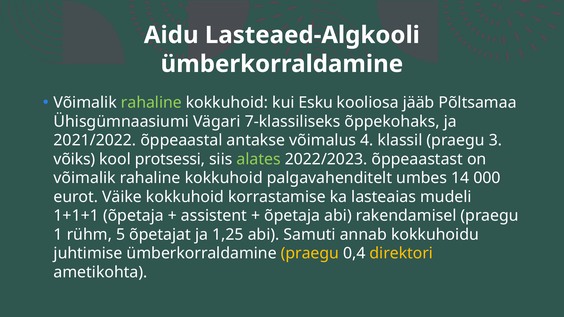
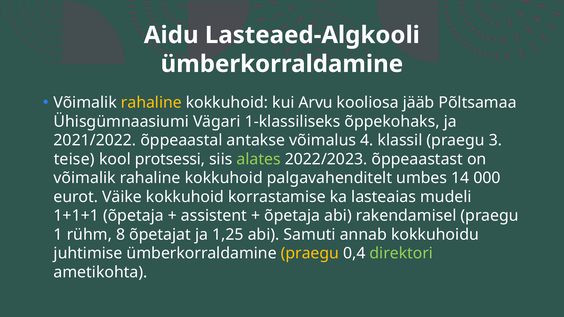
rahaline at (151, 103) colour: light green -> yellow
Esku: Esku -> Arvu
7-klassiliseks: 7-klassiliseks -> 1-klassiliseks
võiks: võiks -> teise
5: 5 -> 8
direktori colour: yellow -> light green
